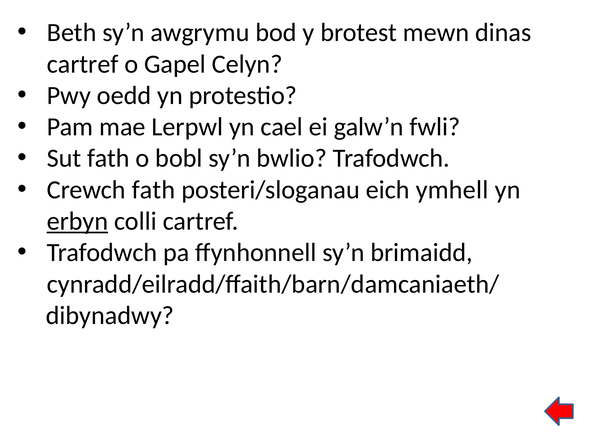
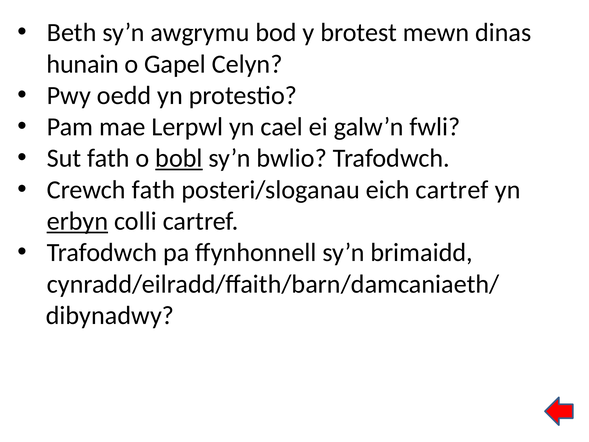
cartref at (83, 64): cartref -> hunain
bobl underline: none -> present
eich ymhell: ymhell -> cartref
